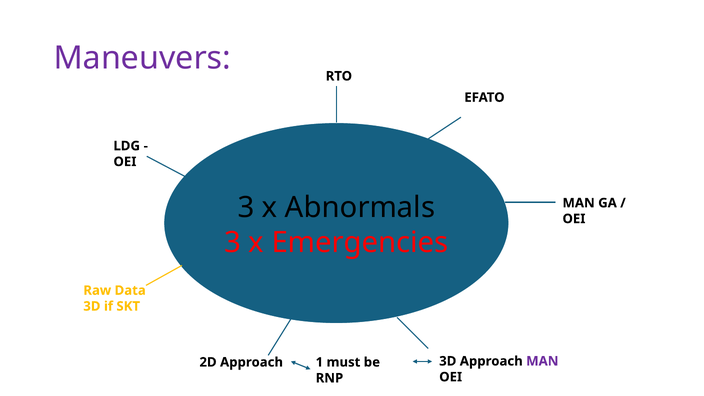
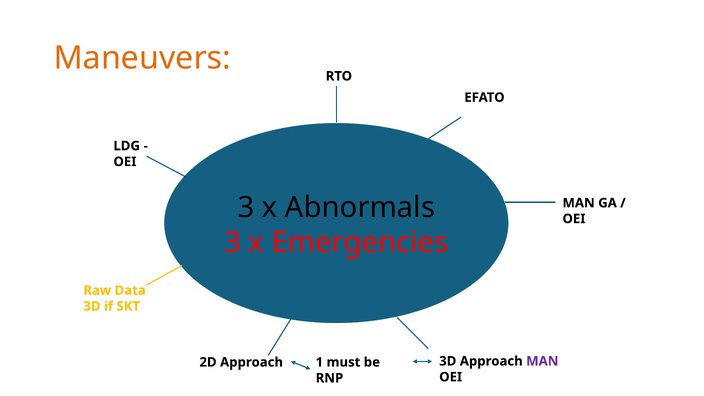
Maneuvers colour: purple -> orange
